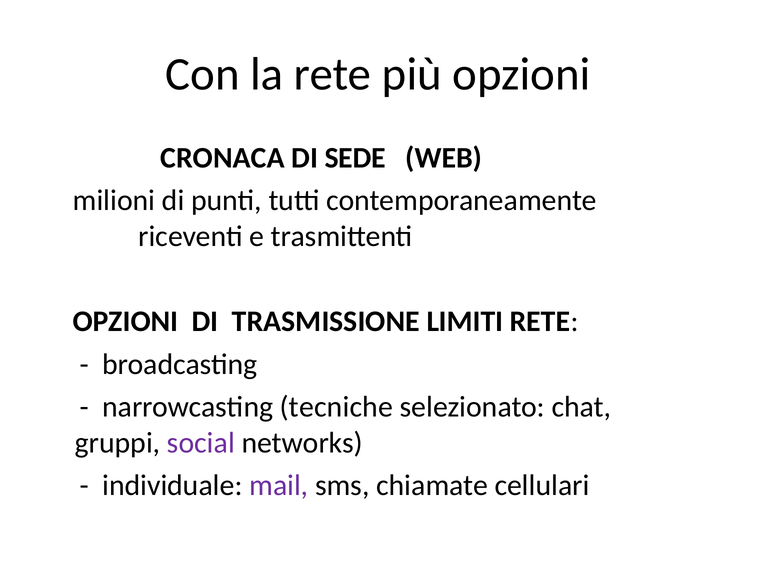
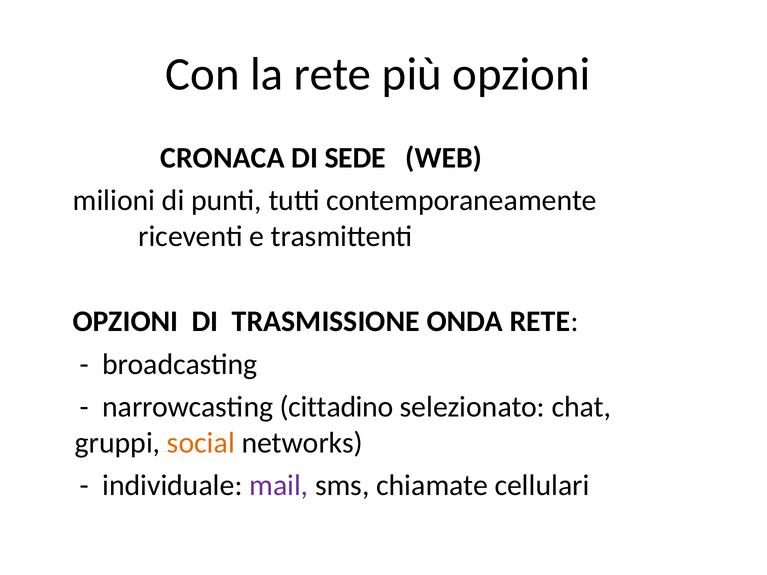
LIMITI: LIMITI -> ONDA
tecniche: tecniche -> cittadino
social colour: purple -> orange
